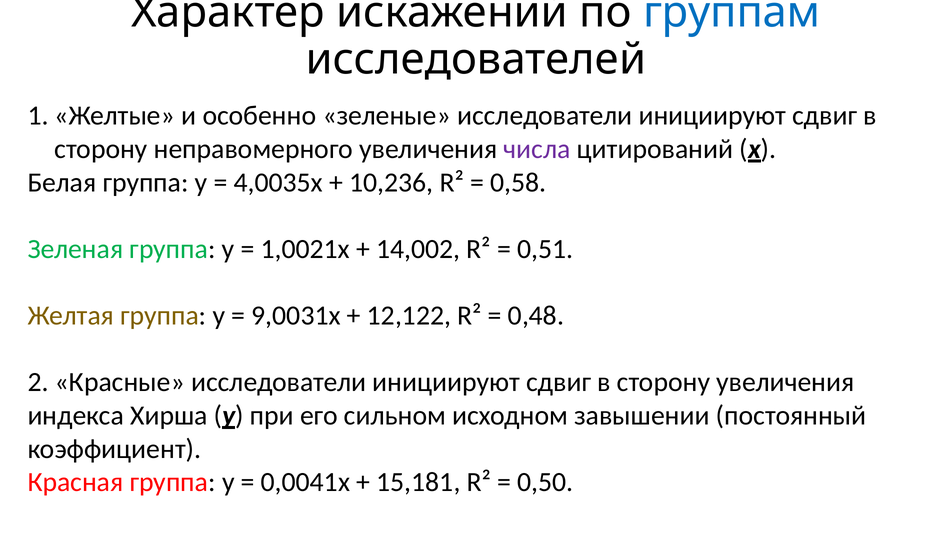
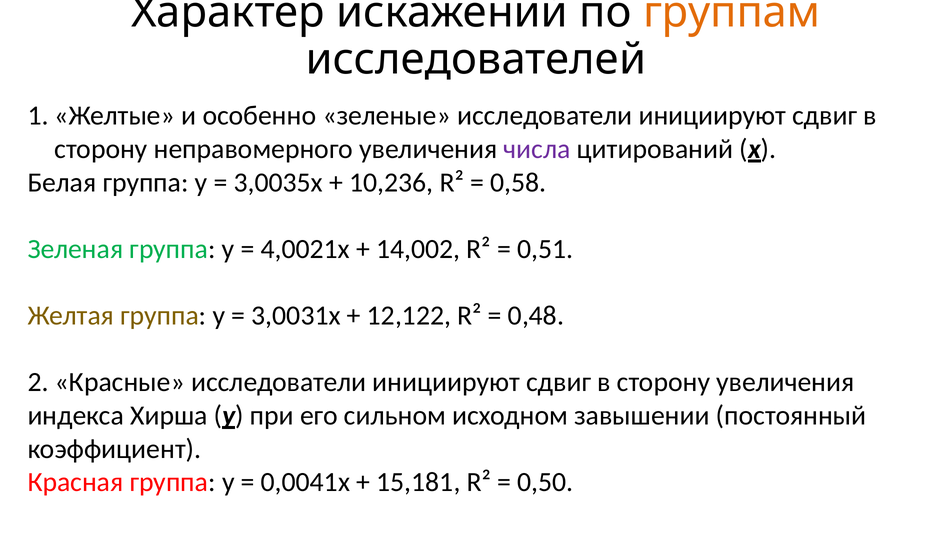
группам colour: blue -> orange
4,0035x: 4,0035x -> 3,0035x
1,0021x: 1,0021x -> 4,0021x
9,0031x: 9,0031x -> 3,0031x
